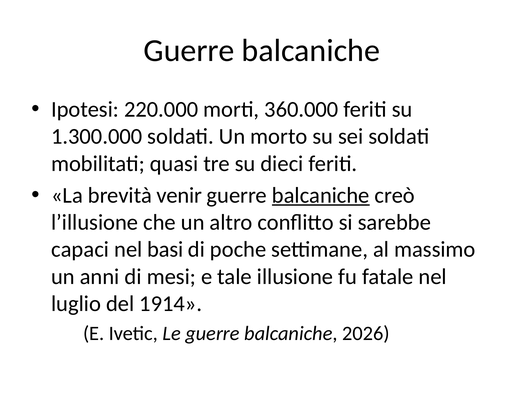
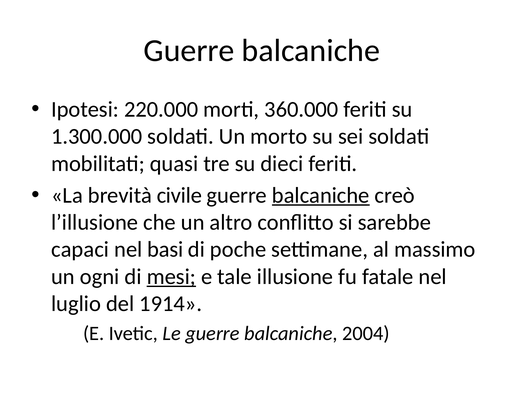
venir: venir -> civile
anni: anni -> ogni
mesi underline: none -> present
2026: 2026 -> 2004
